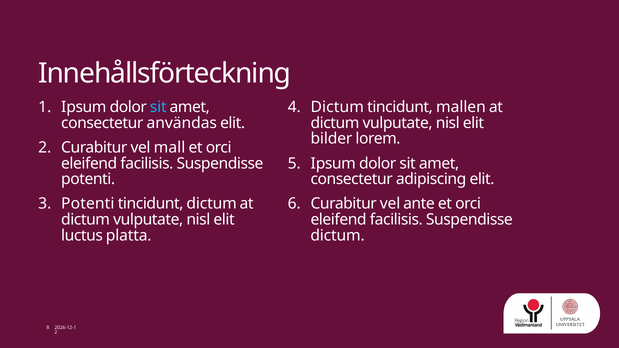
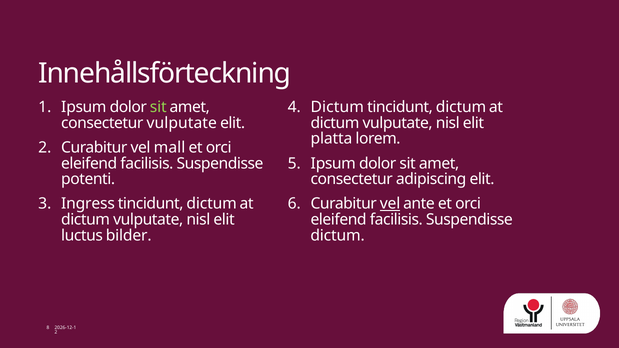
sit at (158, 107) colour: light blue -> light green
mallen at (461, 107): mallen -> dictum
consectetur användas: användas -> vulputate
bilder: bilder -> platta
Potenti at (88, 204): Potenti -> Ingress
vel at (390, 204) underline: none -> present
platta: platta -> bilder
